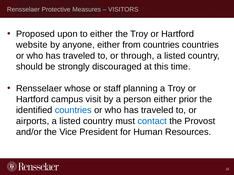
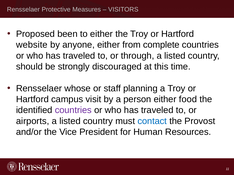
upon: upon -> been
from countries: countries -> complete
prior: prior -> food
countries at (73, 110) colour: blue -> purple
